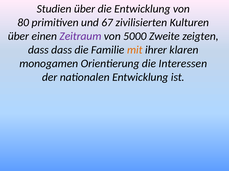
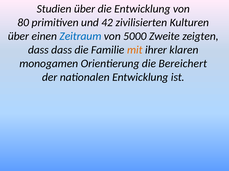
67: 67 -> 42
Zeitraum colour: purple -> blue
Interessen: Interessen -> Bereichert
